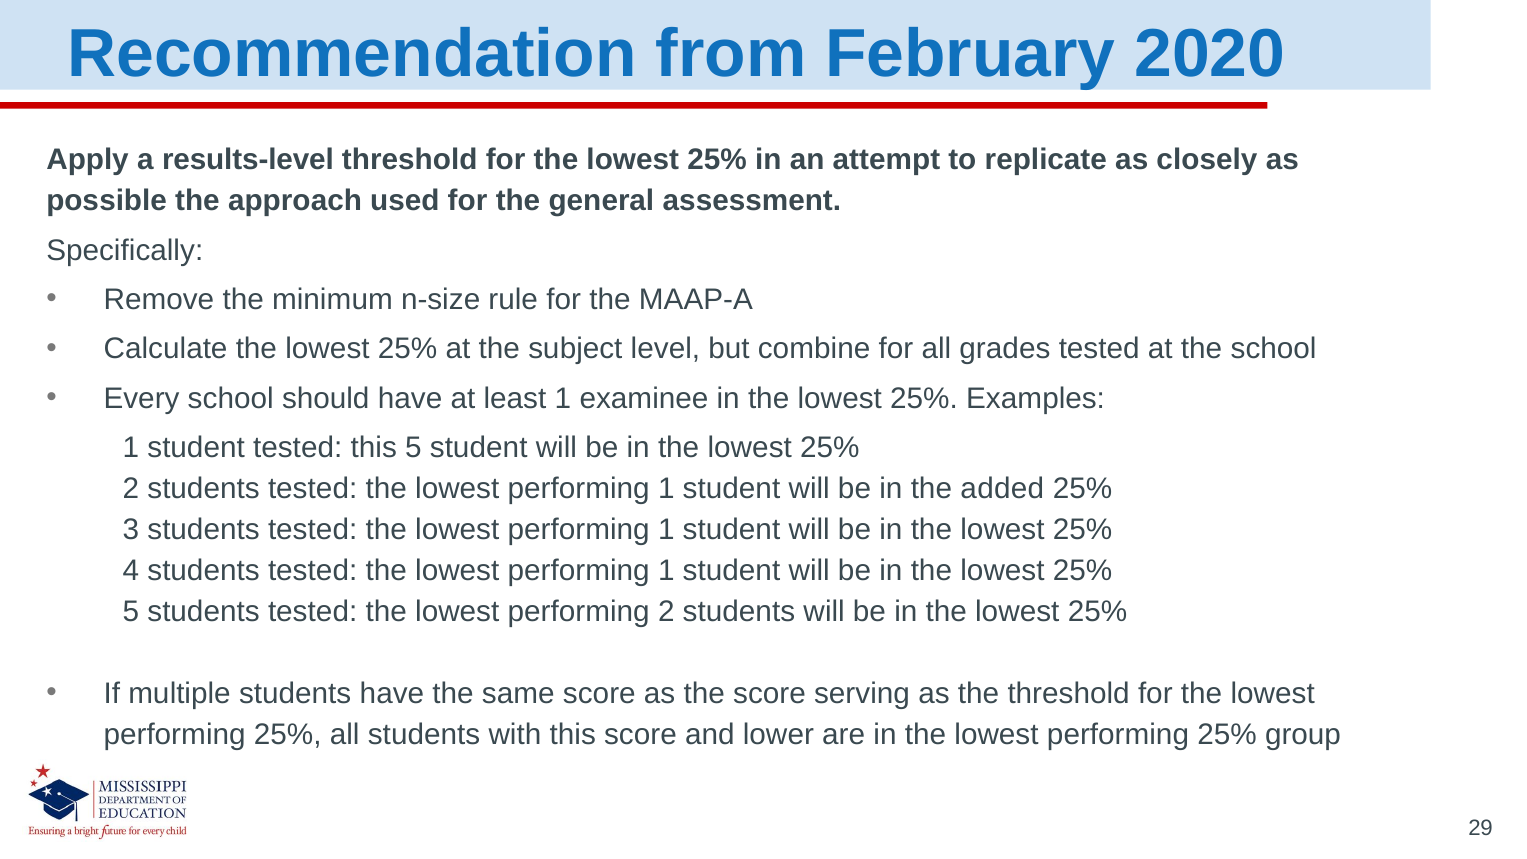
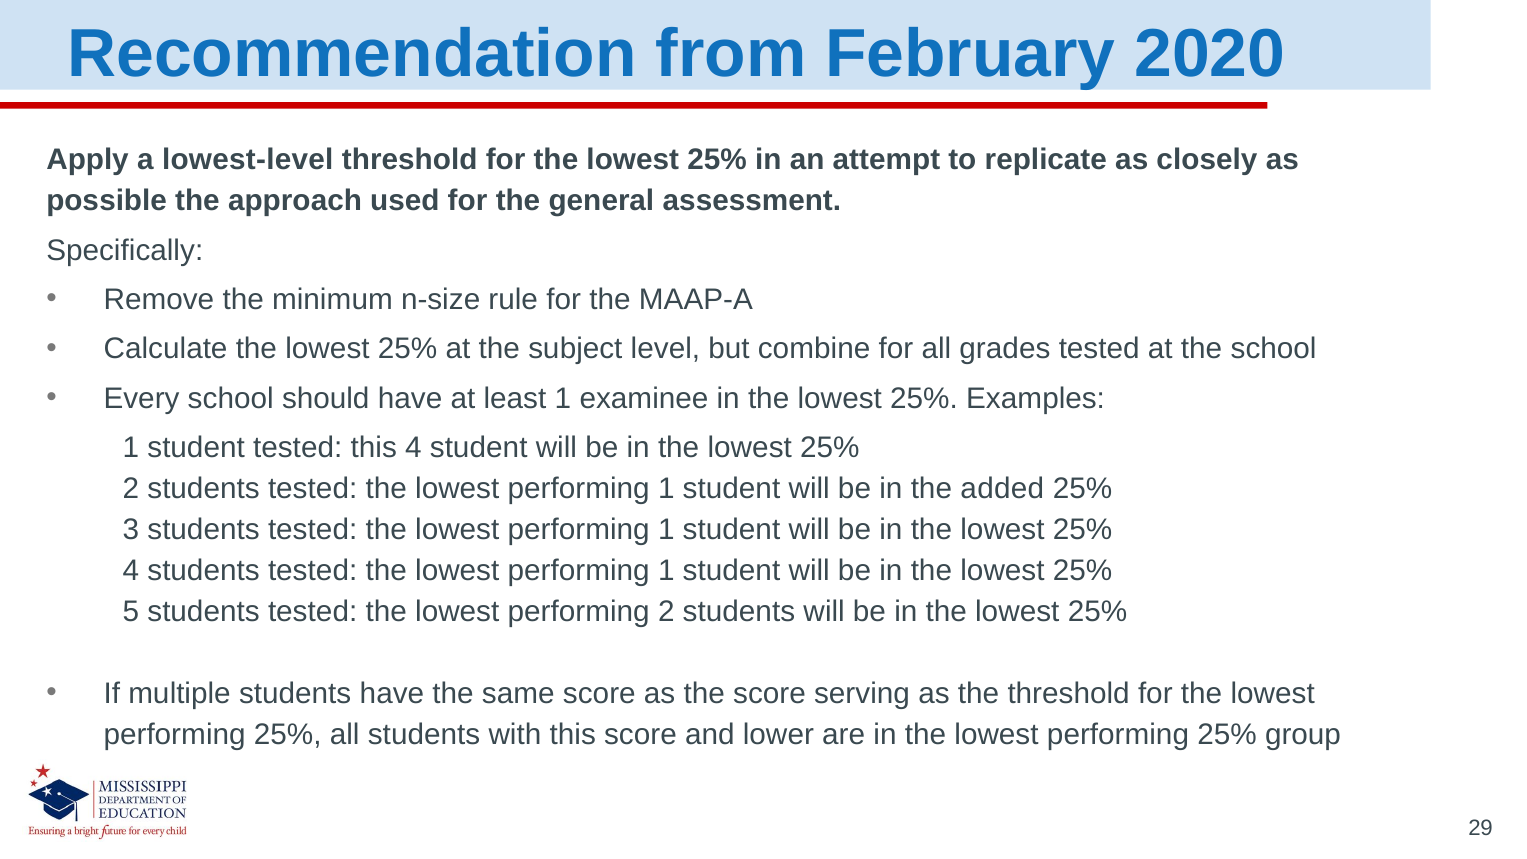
results-level: results-level -> lowest-level
this 5: 5 -> 4
